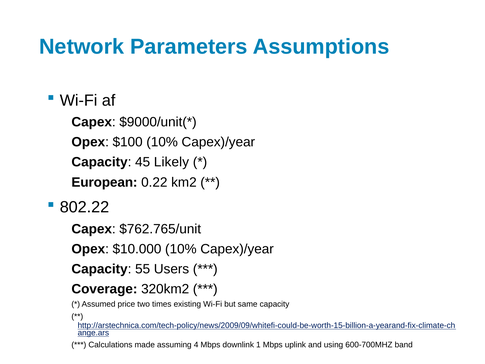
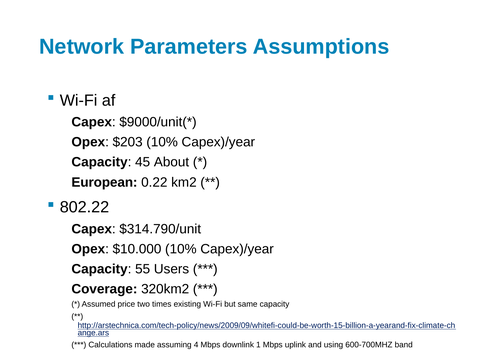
$100: $100 -> $203
Likely: Likely -> About
$762.765/unit: $762.765/unit -> $314.790/unit
